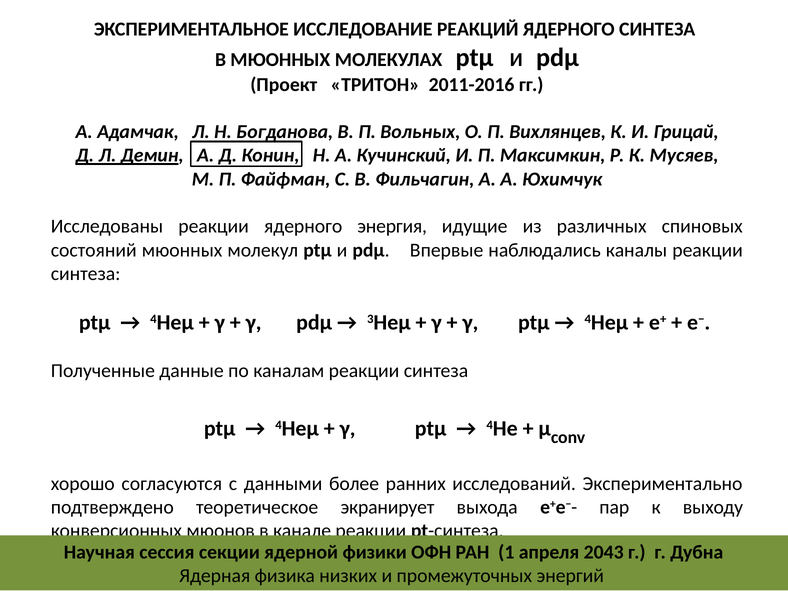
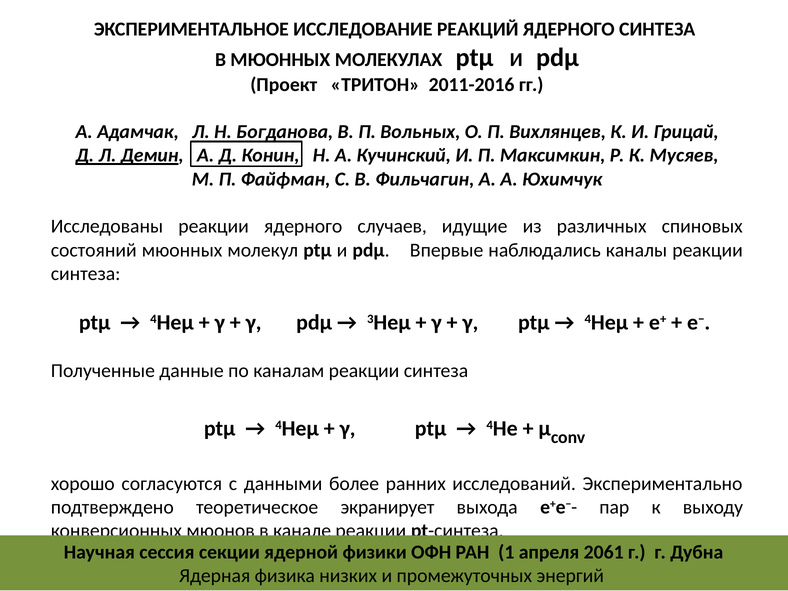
энергия: энергия -> случаев
2043: 2043 -> 2061
